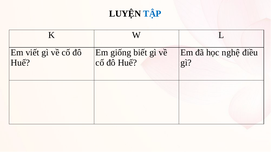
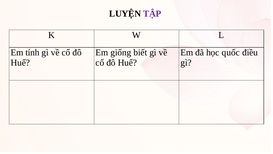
TẬP colour: blue -> purple
viết: viết -> tính
nghệ: nghệ -> quốc
